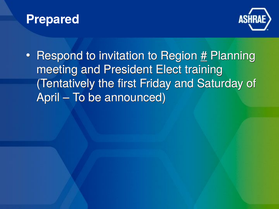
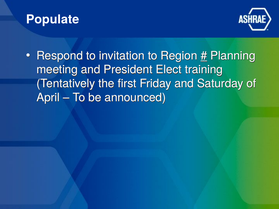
Prepared: Prepared -> Populate
